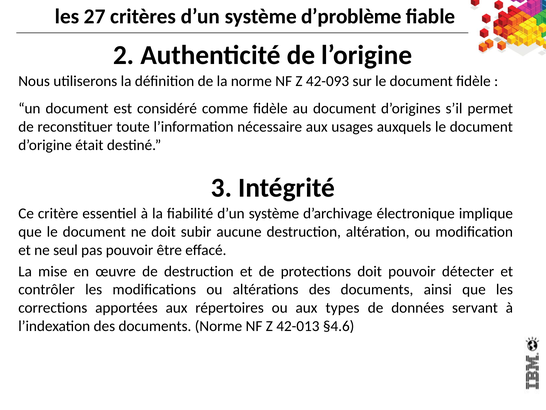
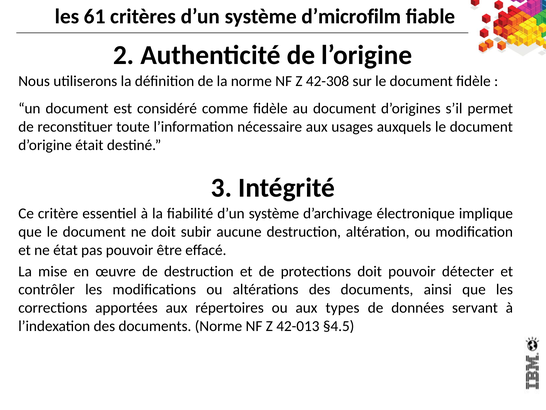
27: 27 -> 61
d’problème: d’problème -> d’microfilm
42-093: 42-093 -> 42-308
seul: seul -> état
§4.6: §4.6 -> §4.5
